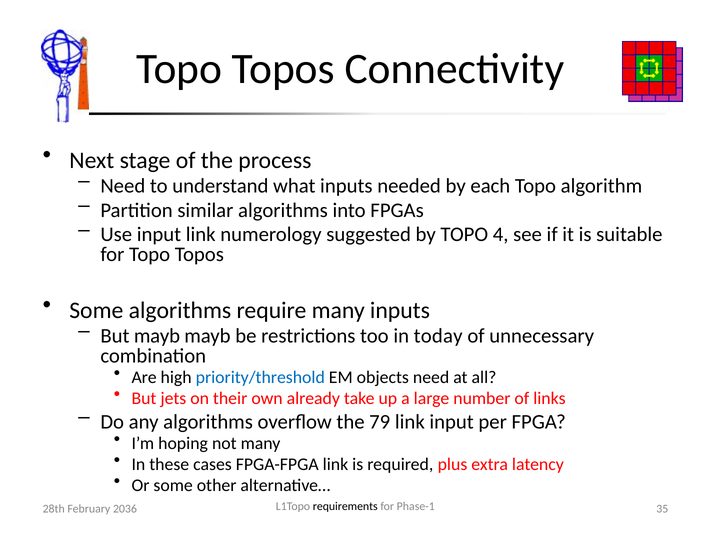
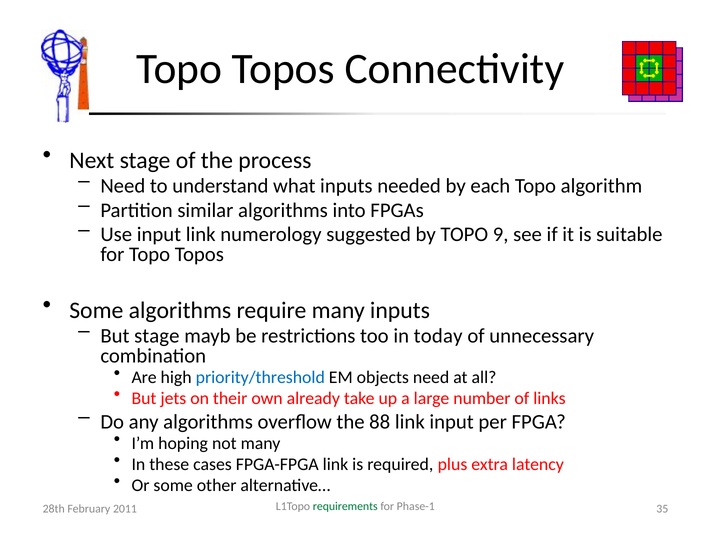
4: 4 -> 9
But mayb: mayb -> stage
79: 79 -> 88
requirements colour: black -> green
2036: 2036 -> 2011
